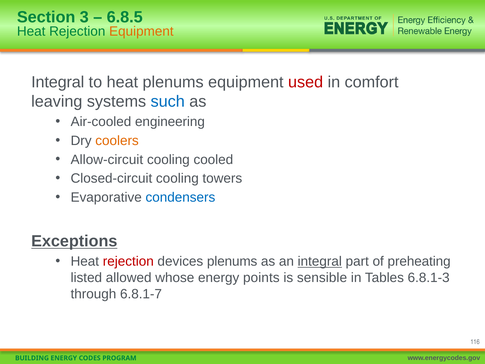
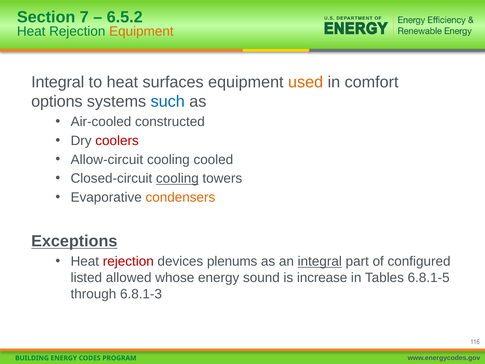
3: 3 -> 7
6.8.5: 6.8.5 -> 6.5.2
heat plenums: plenums -> surfaces
used colour: red -> orange
leaving: leaving -> options
engineering: engineering -> constructed
coolers colour: orange -> red
cooling at (177, 178) underline: none -> present
condensers colour: blue -> orange
preheating: preheating -> configured
points: points -> sound
sensible: sensible -> increase
6.8.1-3: 6.8.1-3 -> 6.8.1-5
6.8.1-7: 6.8.1-7 -> 6.8.1-3
